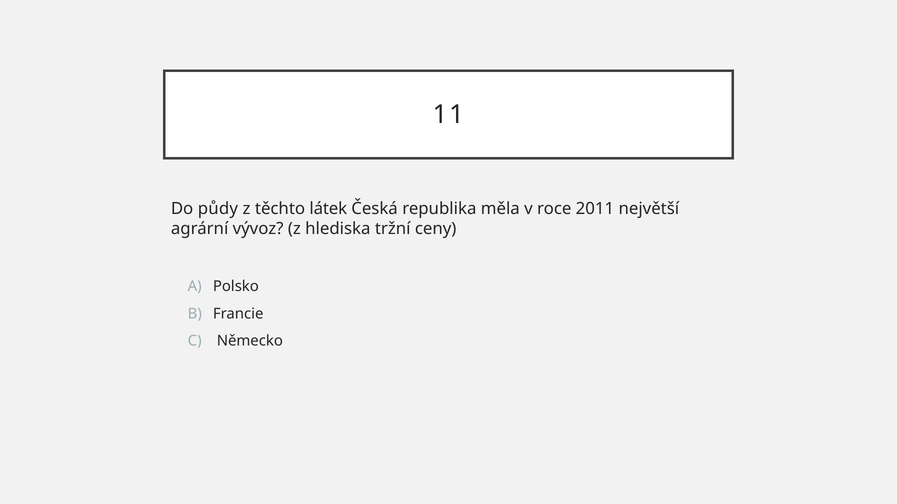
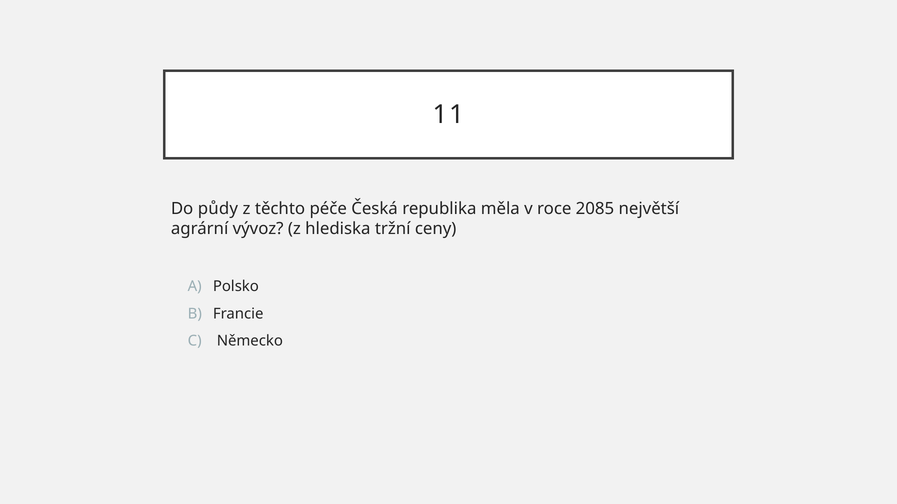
látek: látek -> péče
2011: 2011 -> 2085
